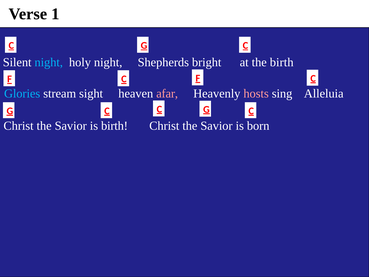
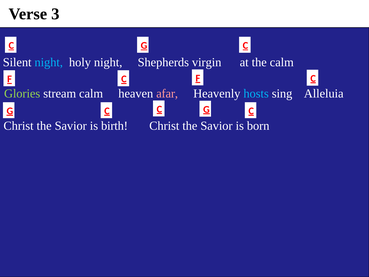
1: 1 -> 3
bright: bright -> virgin
the birth: birth -> calm
Glories colour: light blue -> light green
stream sight: sight -> calm
hosts colour: pink -> light blue
